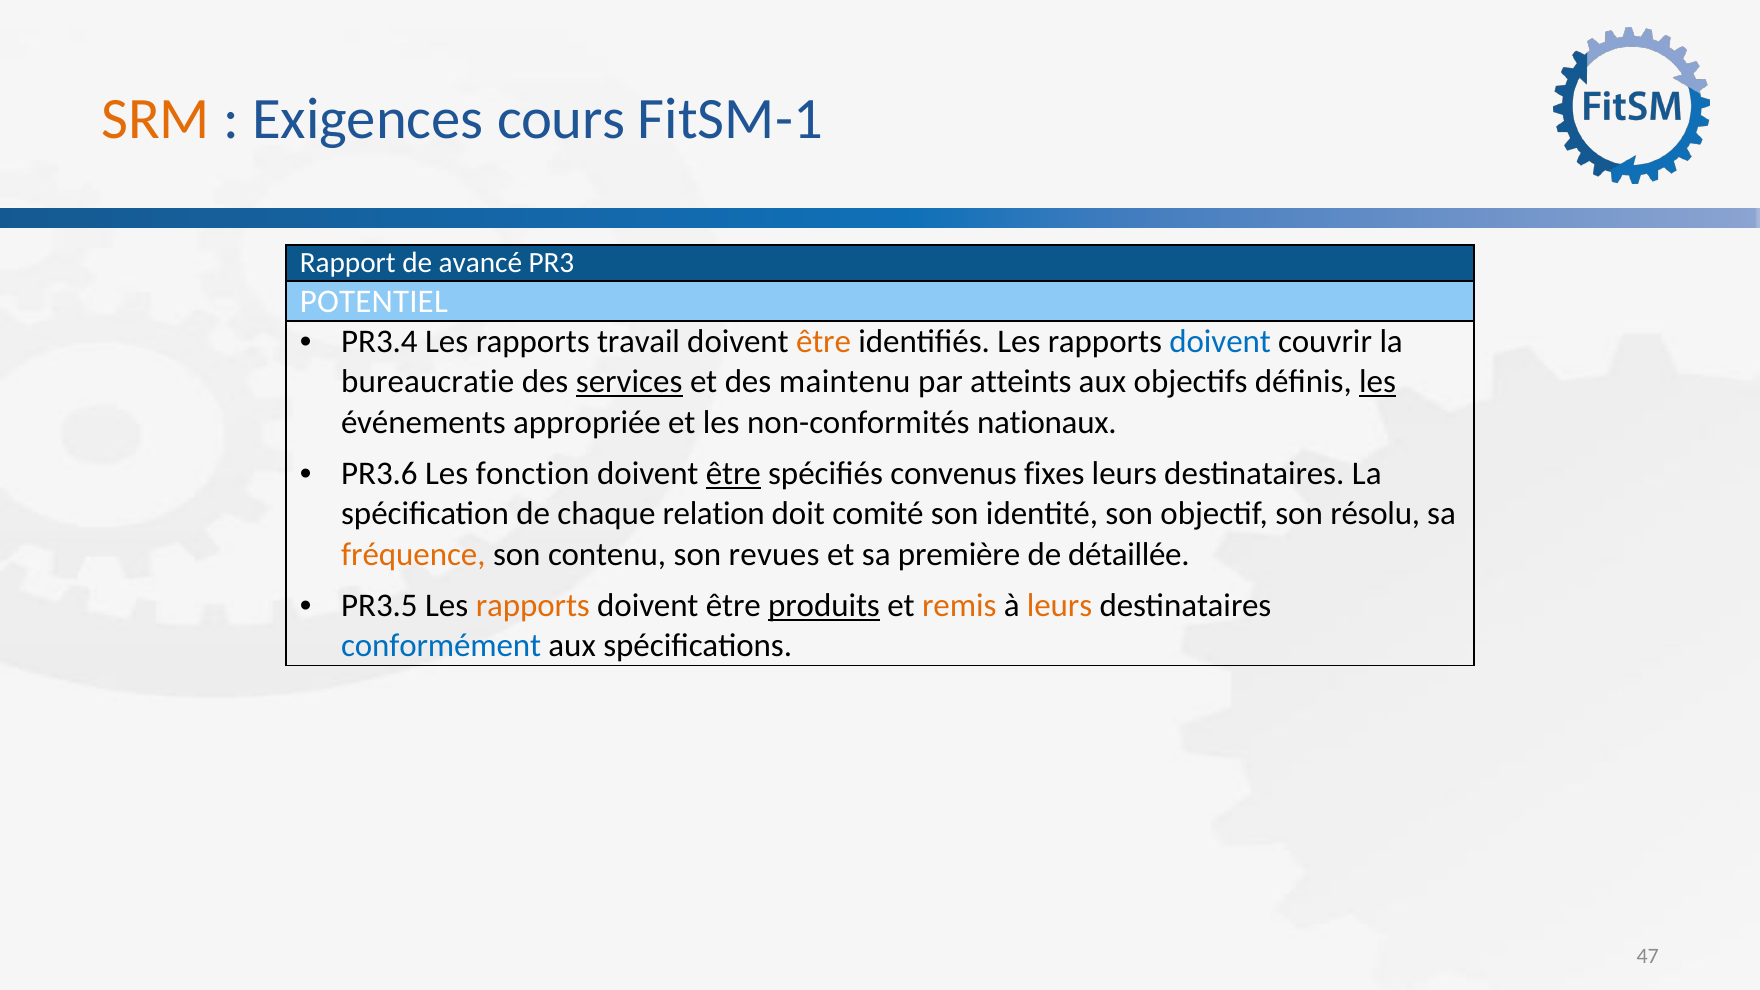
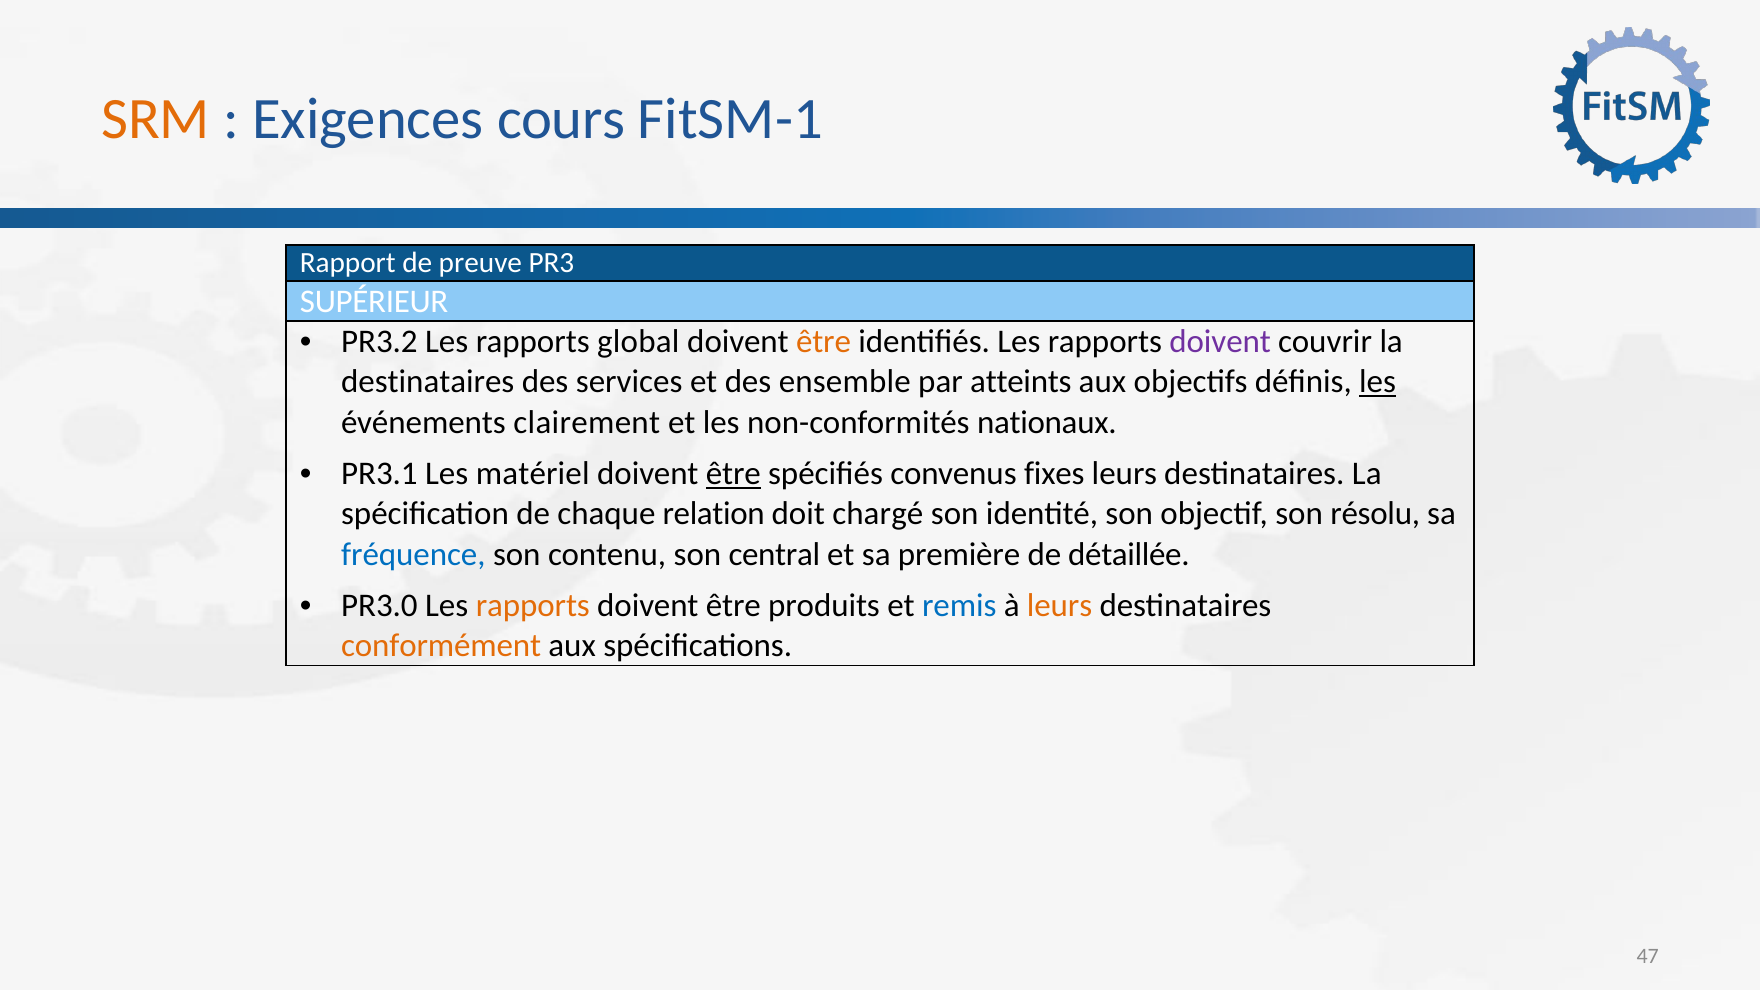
avancé: avancé -> preuve
POTENTIEL: POTENTIEL -> SUPÉRIEUR
PR3.4: PR3.4 -> PR3.2
travail: travail -> global
doivent at (1220, 342) colour: blue -> purple
bureaucratie at (428, 382): bureaucratie -> destinataires
services underline: present -> none
maintenu: maintenu -> ensemble
appropriée: appropriée -> clairement
PR3.6: PR3.6 -> PR3.1
fonction: fonction -> matériel
comité: comité -> chargé
fréquence colour: orange -> blue
revues: revues -> central
PR3.5: PR3.5 -> PR3.0
produits underline: present -> none
remis colour: orange -> blue
conformément colour: blue -> orange
